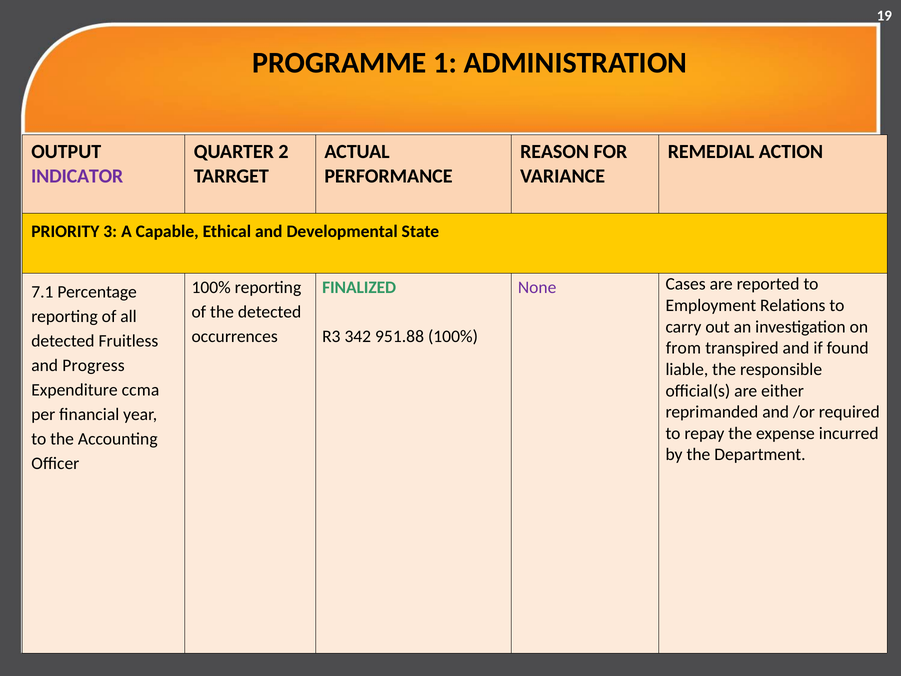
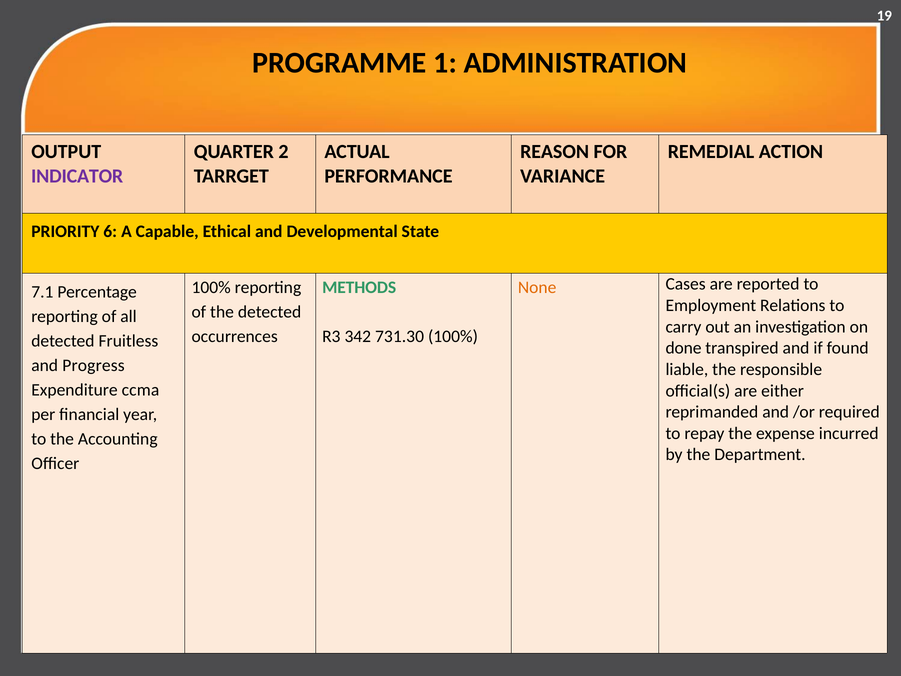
3: 3 -> 6
FINALIZED: FINALIZED -> METHODS
None colour: purple -> orange
951.88: 951.88 -> 731.30
from: from -> done
